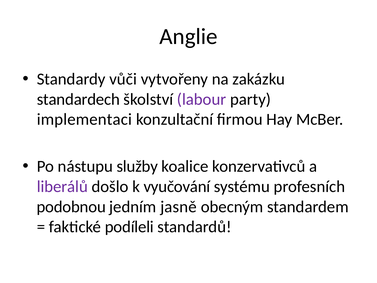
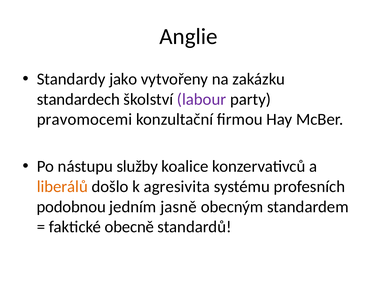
vůči: vůči -> jako
implementaci: implementaci -> pravomocemi
liberálů colour: purple -> orange
vyučování: vyučování -> agresivita
podíleli: podíleli -> obecně
